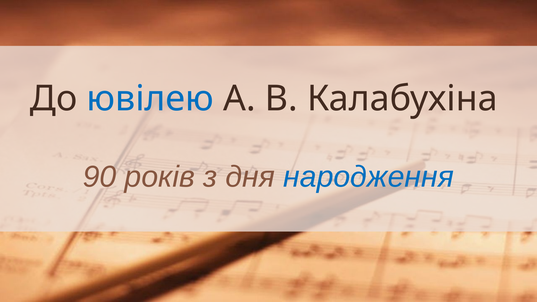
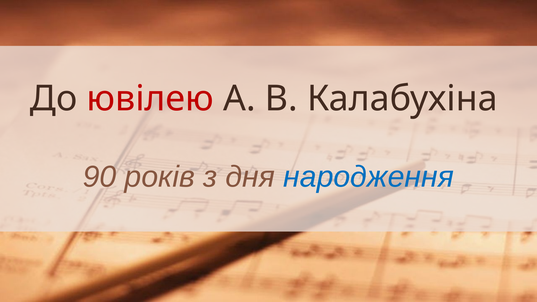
ювілею colour: blue -> red
